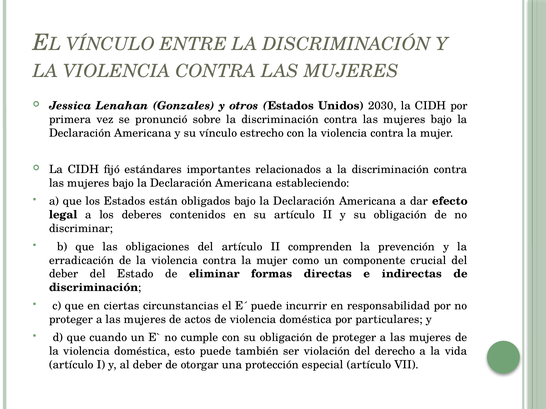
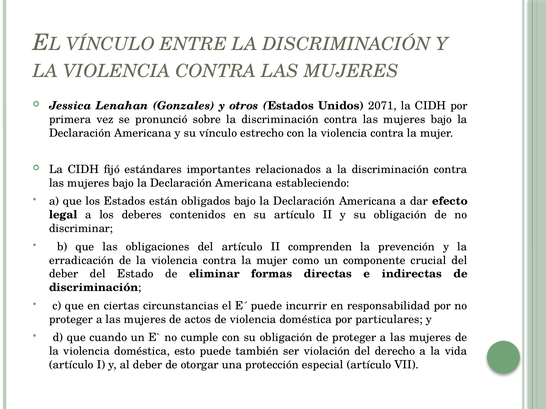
2030: 2030 -> 2071
